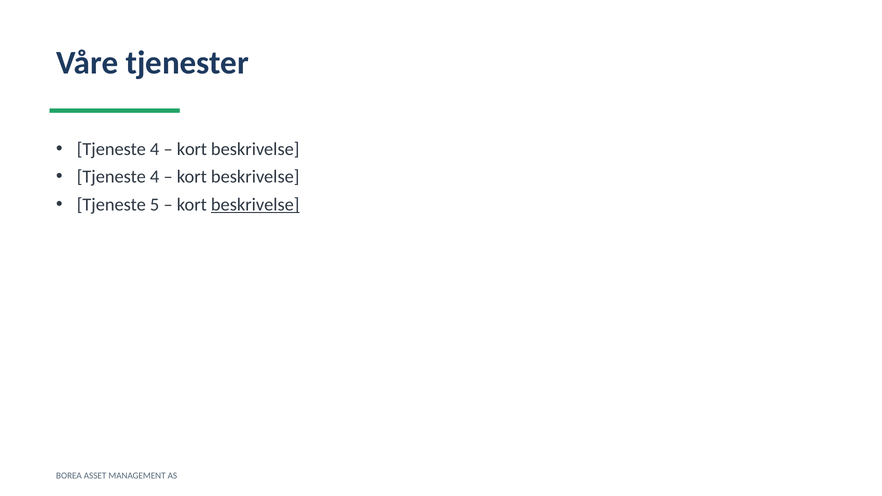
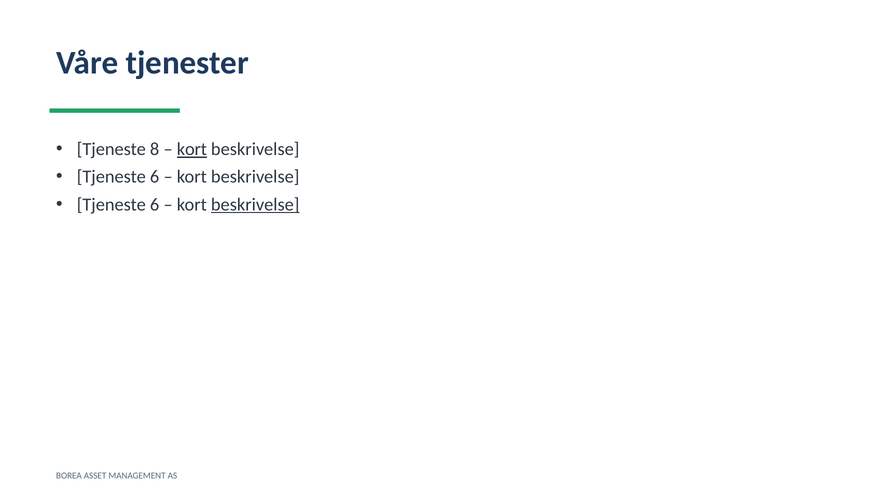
4 at (155, 149): 4 -> 8
kort at (192, 149) underline: none -> present
4 at (155, 177): 4 -> 6
5 at (155, 205): 5 -> 6
